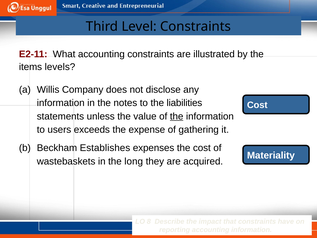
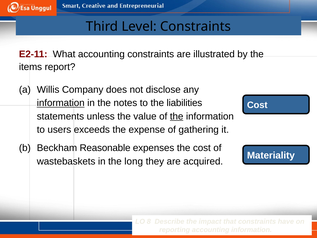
levels: levels -> report
information at (61, 103) underline: none -> present
Establishes: Establishes -> Reasonable
